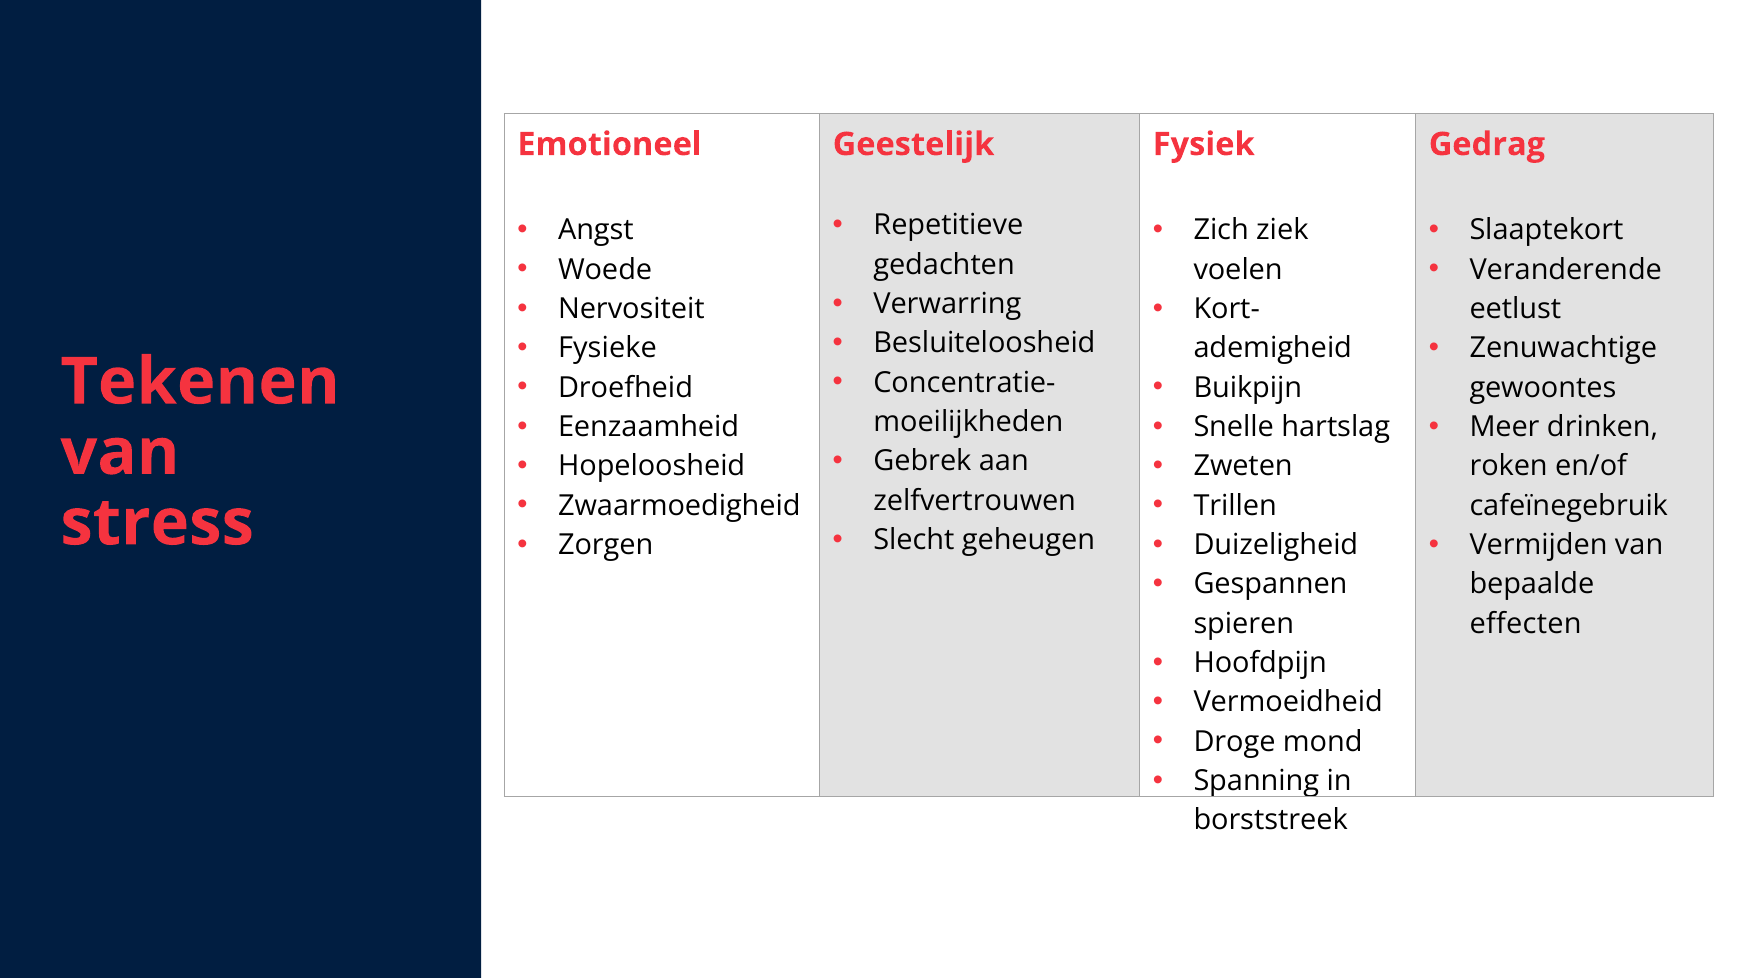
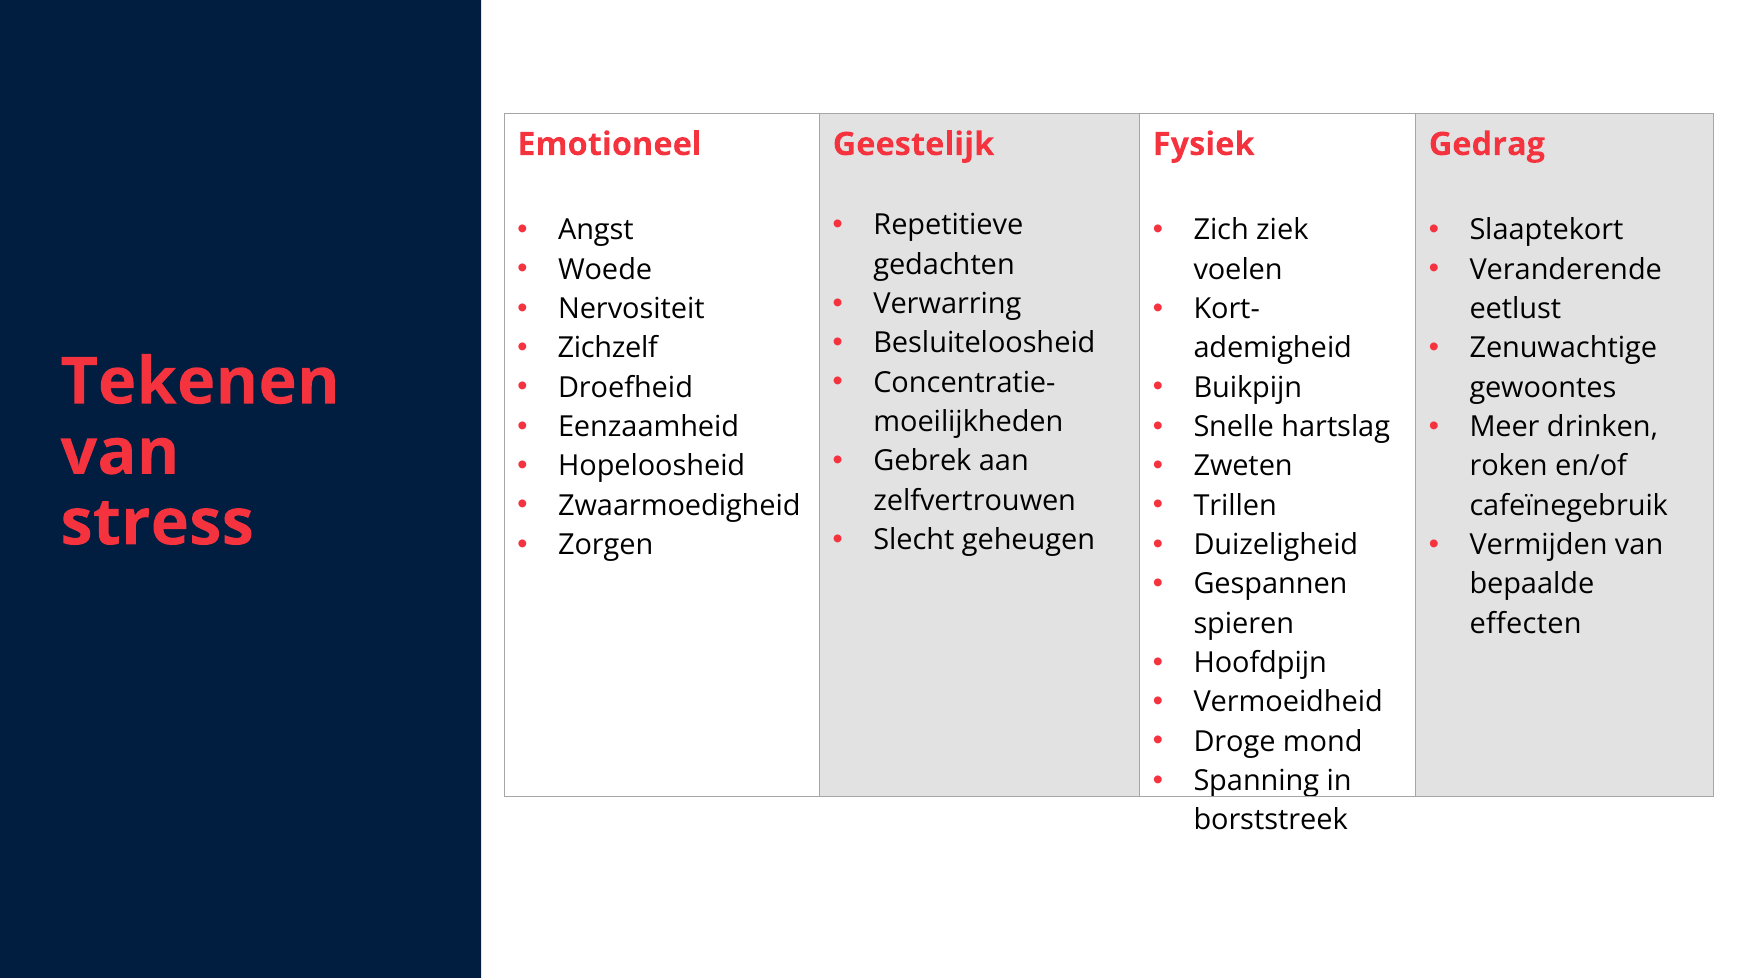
Fysieke at (608, 348): Fysieke -> Zichzelf
